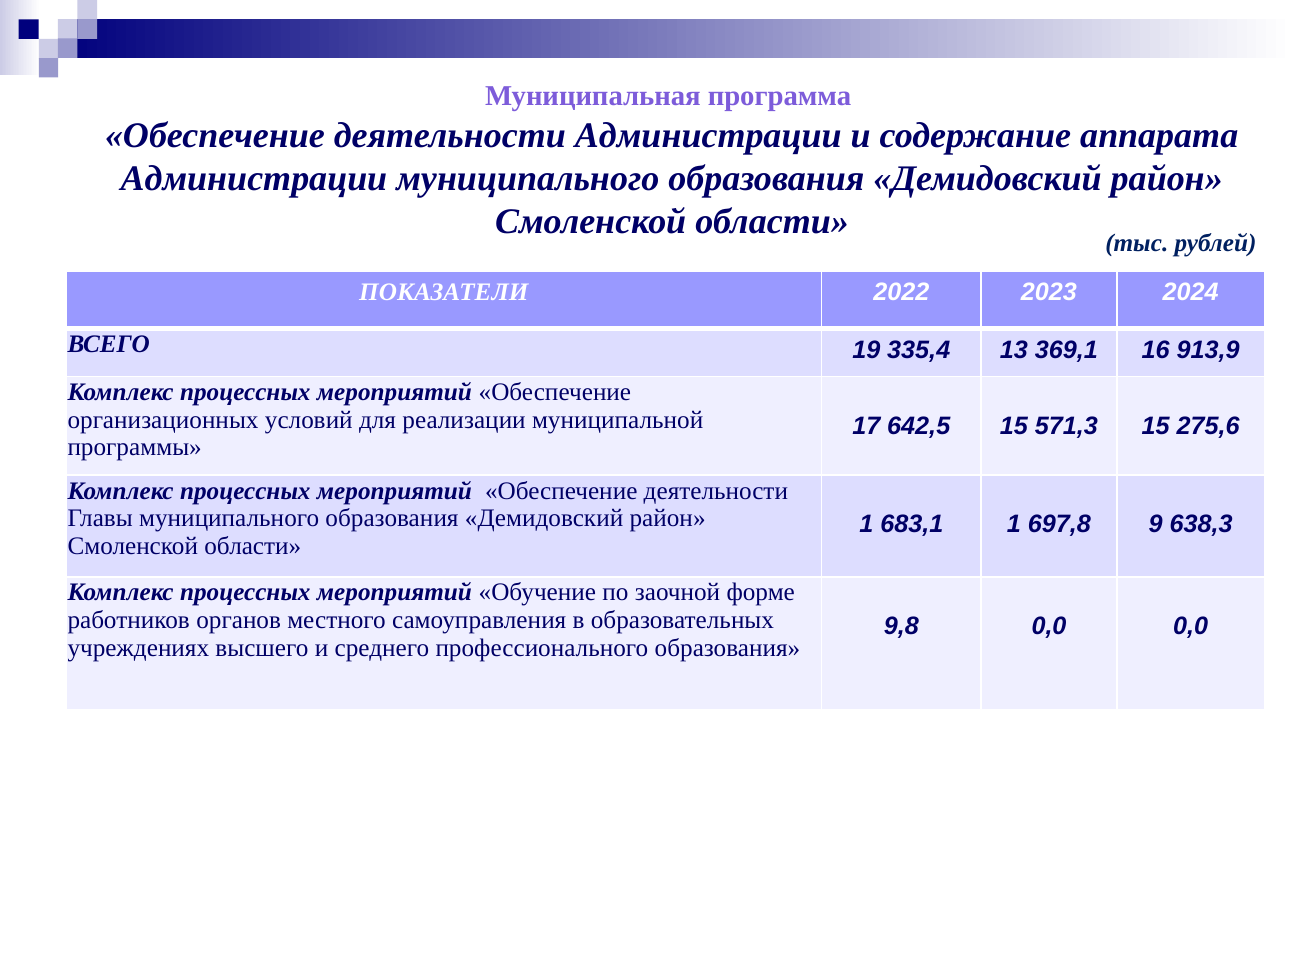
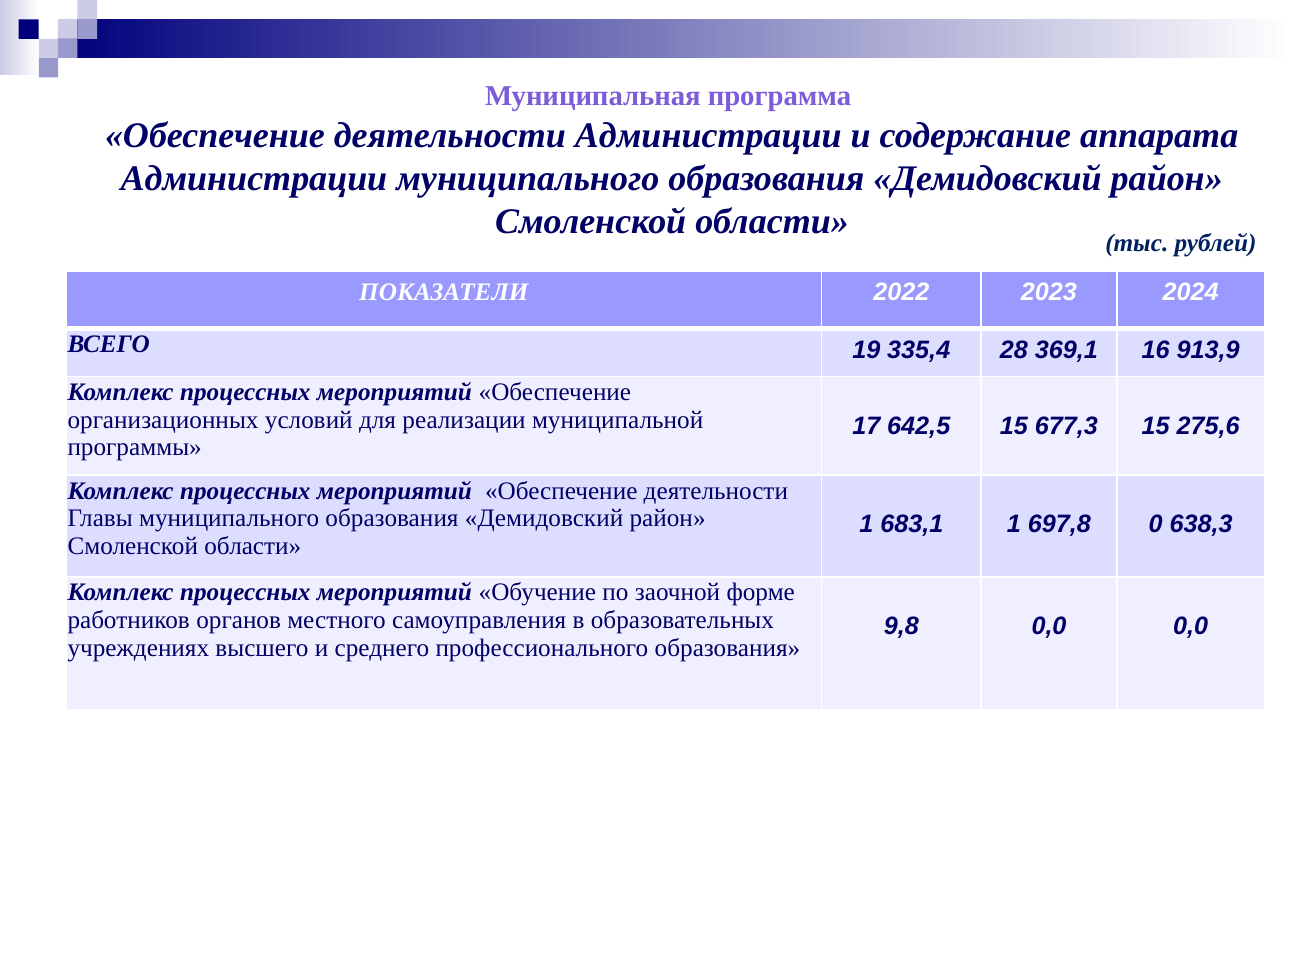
13: 13 -> 28
571,3: 571,3 -> 677,3
9: 9 -> 0
